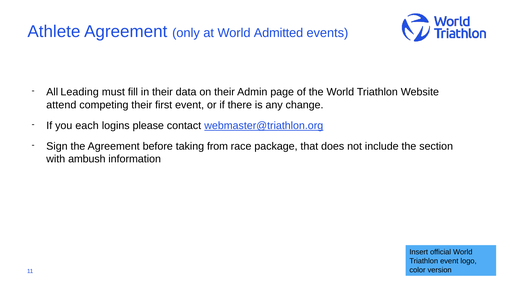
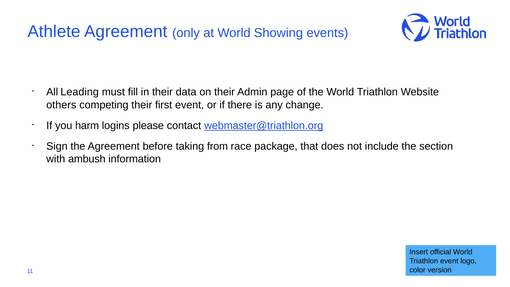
Admitted: Admitted -> Showing
attend: attend -> others
each: each -> harm
